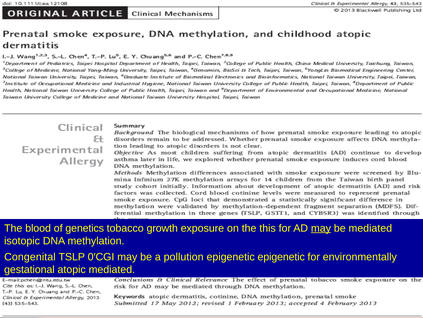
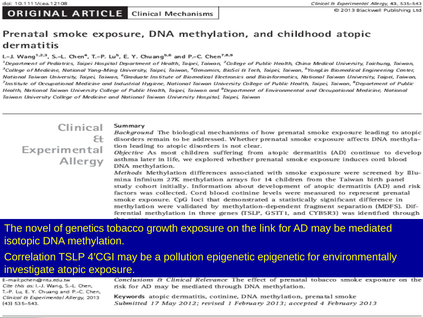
blood: blood -> novel
this: this -> link
may at (321, 228) underline: present -> none
Congenital: Congenital -> Correlation
0′CGI: 0′CGI -> 4′CGI
gestational: gestational -> investigate
atopic mediated: mediated -> exposure
